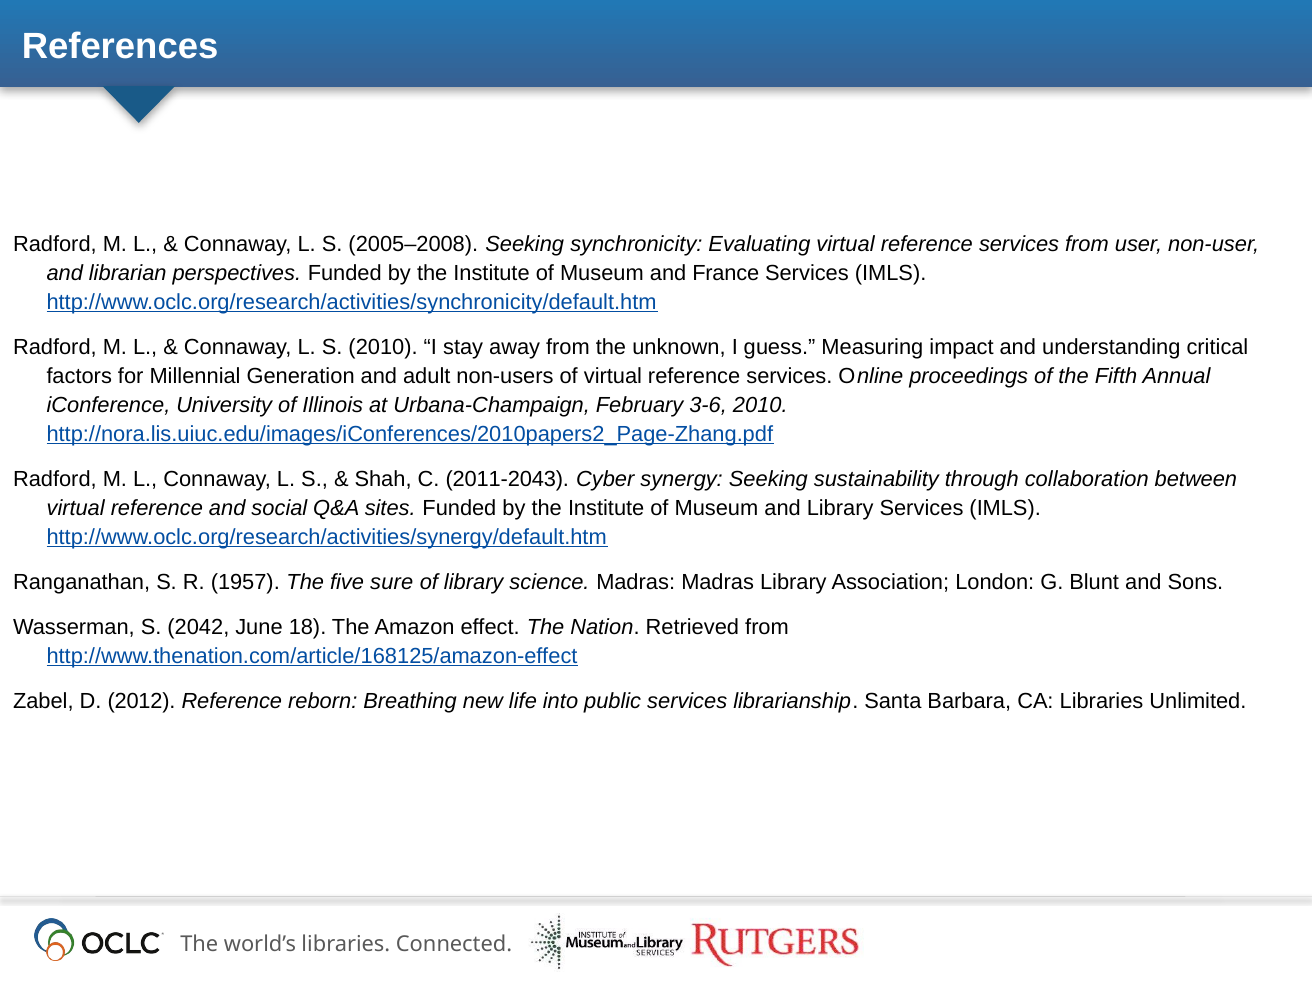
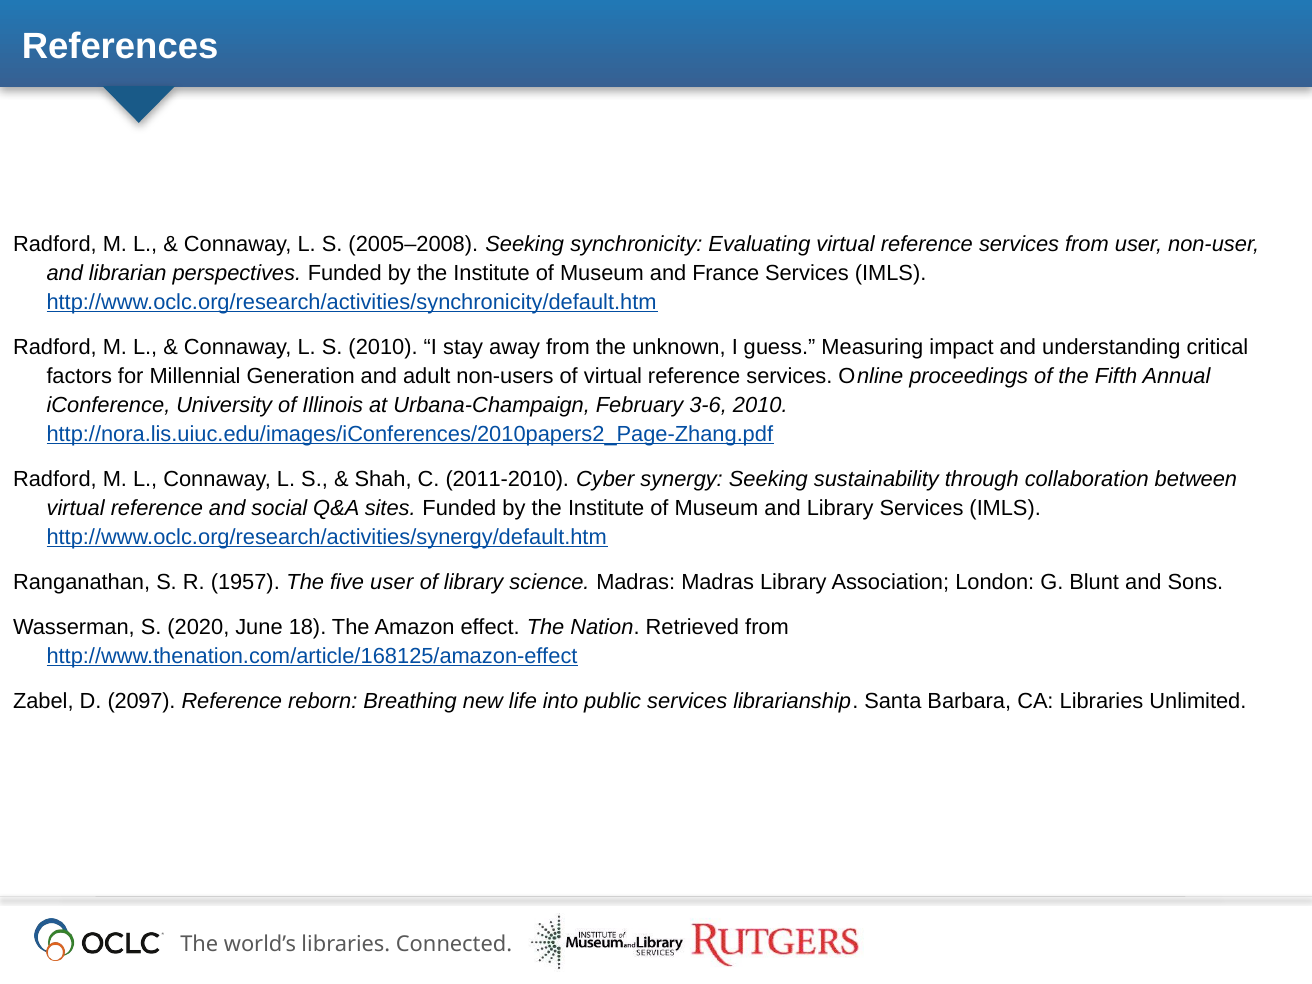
2011-2043: 2011-2043 -> 2011-2010
five sure: sure -> user
2042: 2042 -> 2020
2012: 2012 -> 2097
